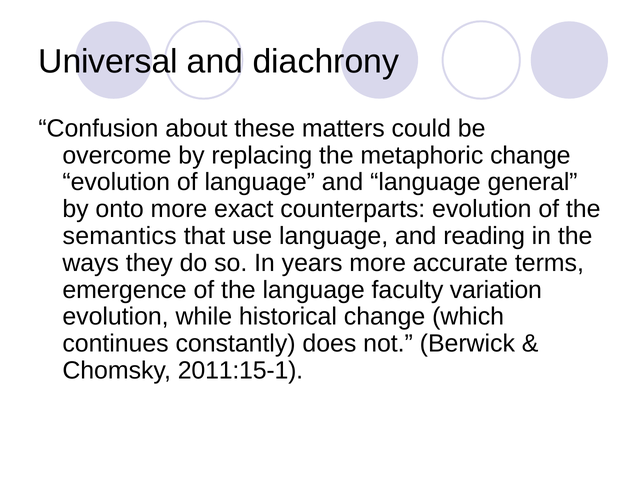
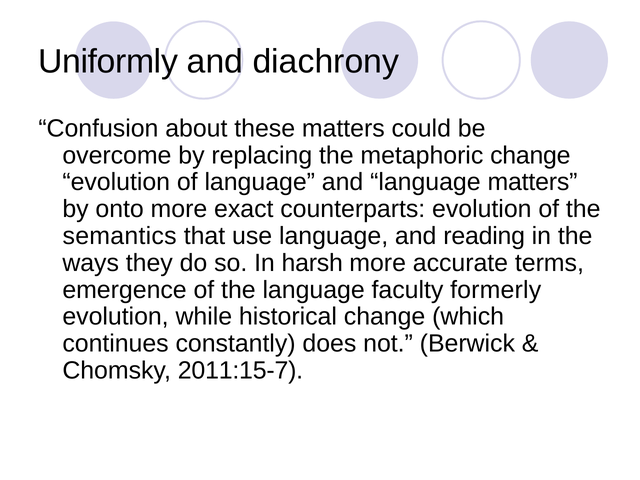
Universal: Universal -> Uniformly
language general: general -> matters
years: years -> harsh
variation: variation -> formerly
2011:15-1: 2011:15-1 -> 2011:15-7
